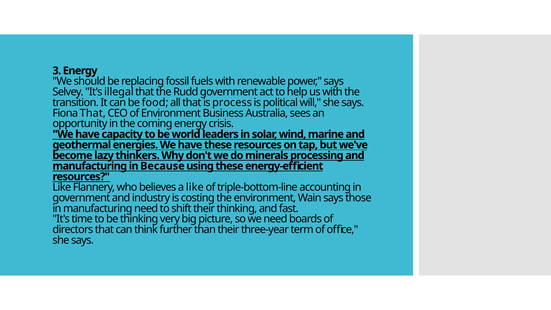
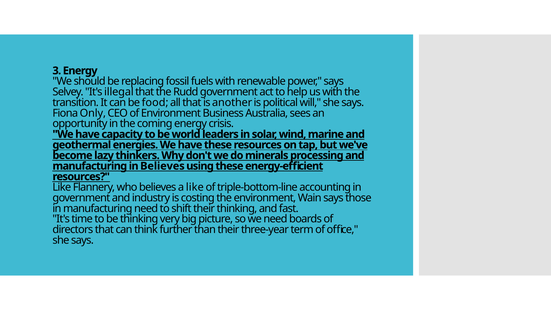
process: process -> another
Fiona That: That -> Only
in Because: Because -> Believes
